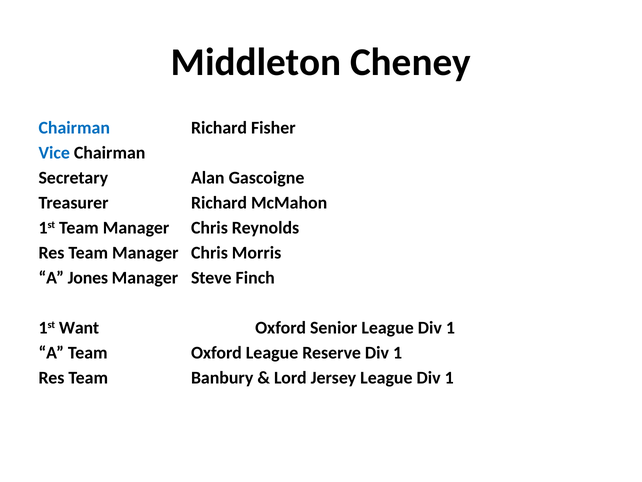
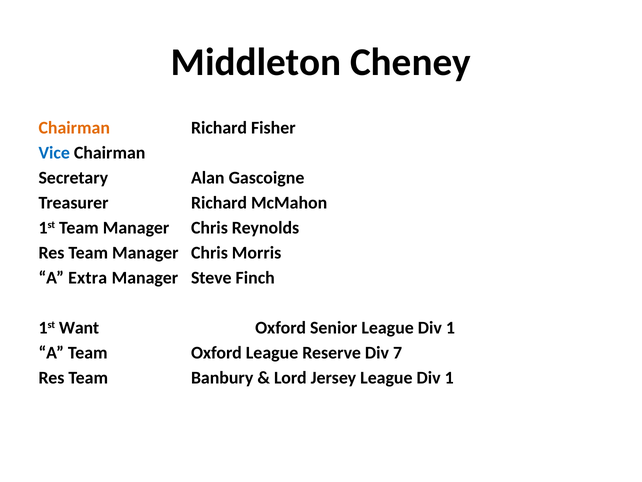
Chairman at (74, 128) colour: blue -> orange
Jones: Jones -> Extra
Reserve Div 1: 1 -> 7
